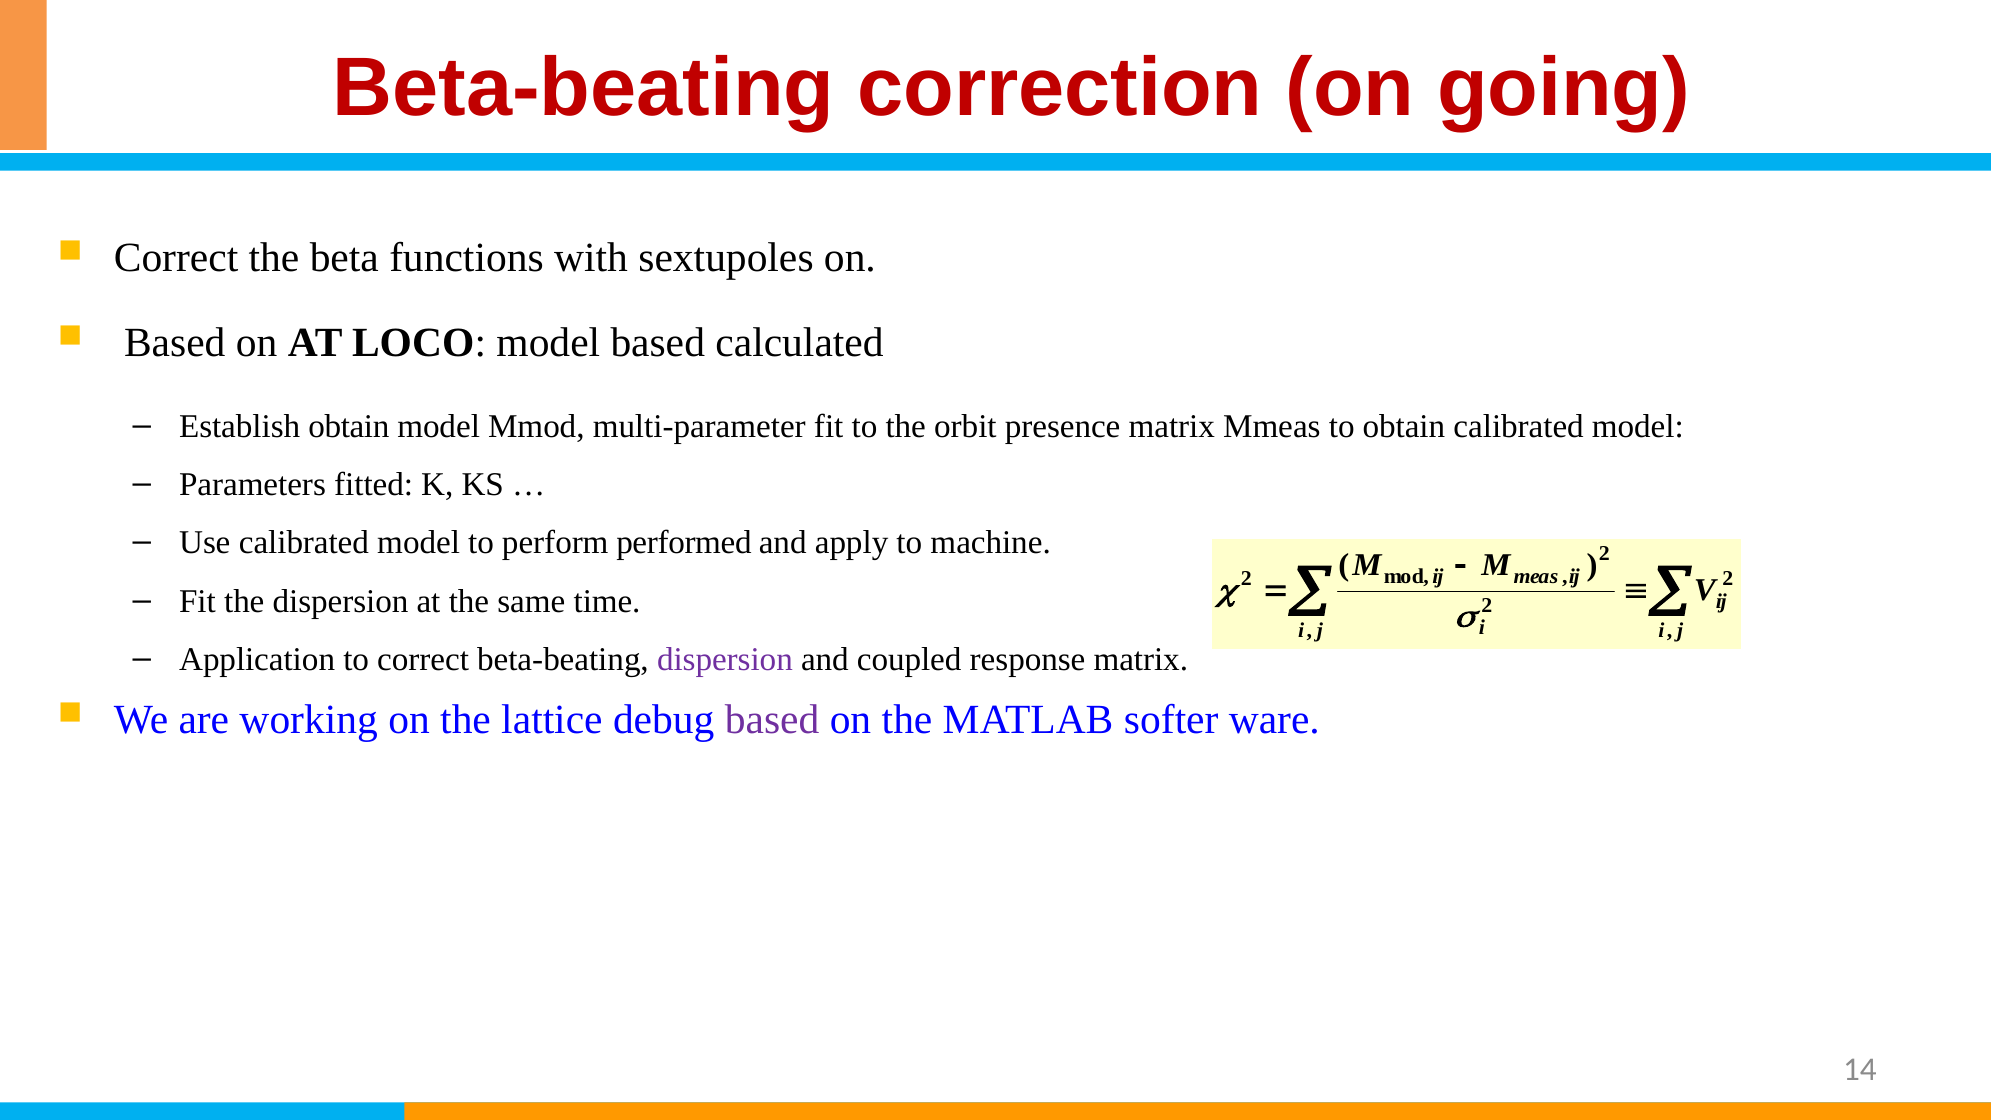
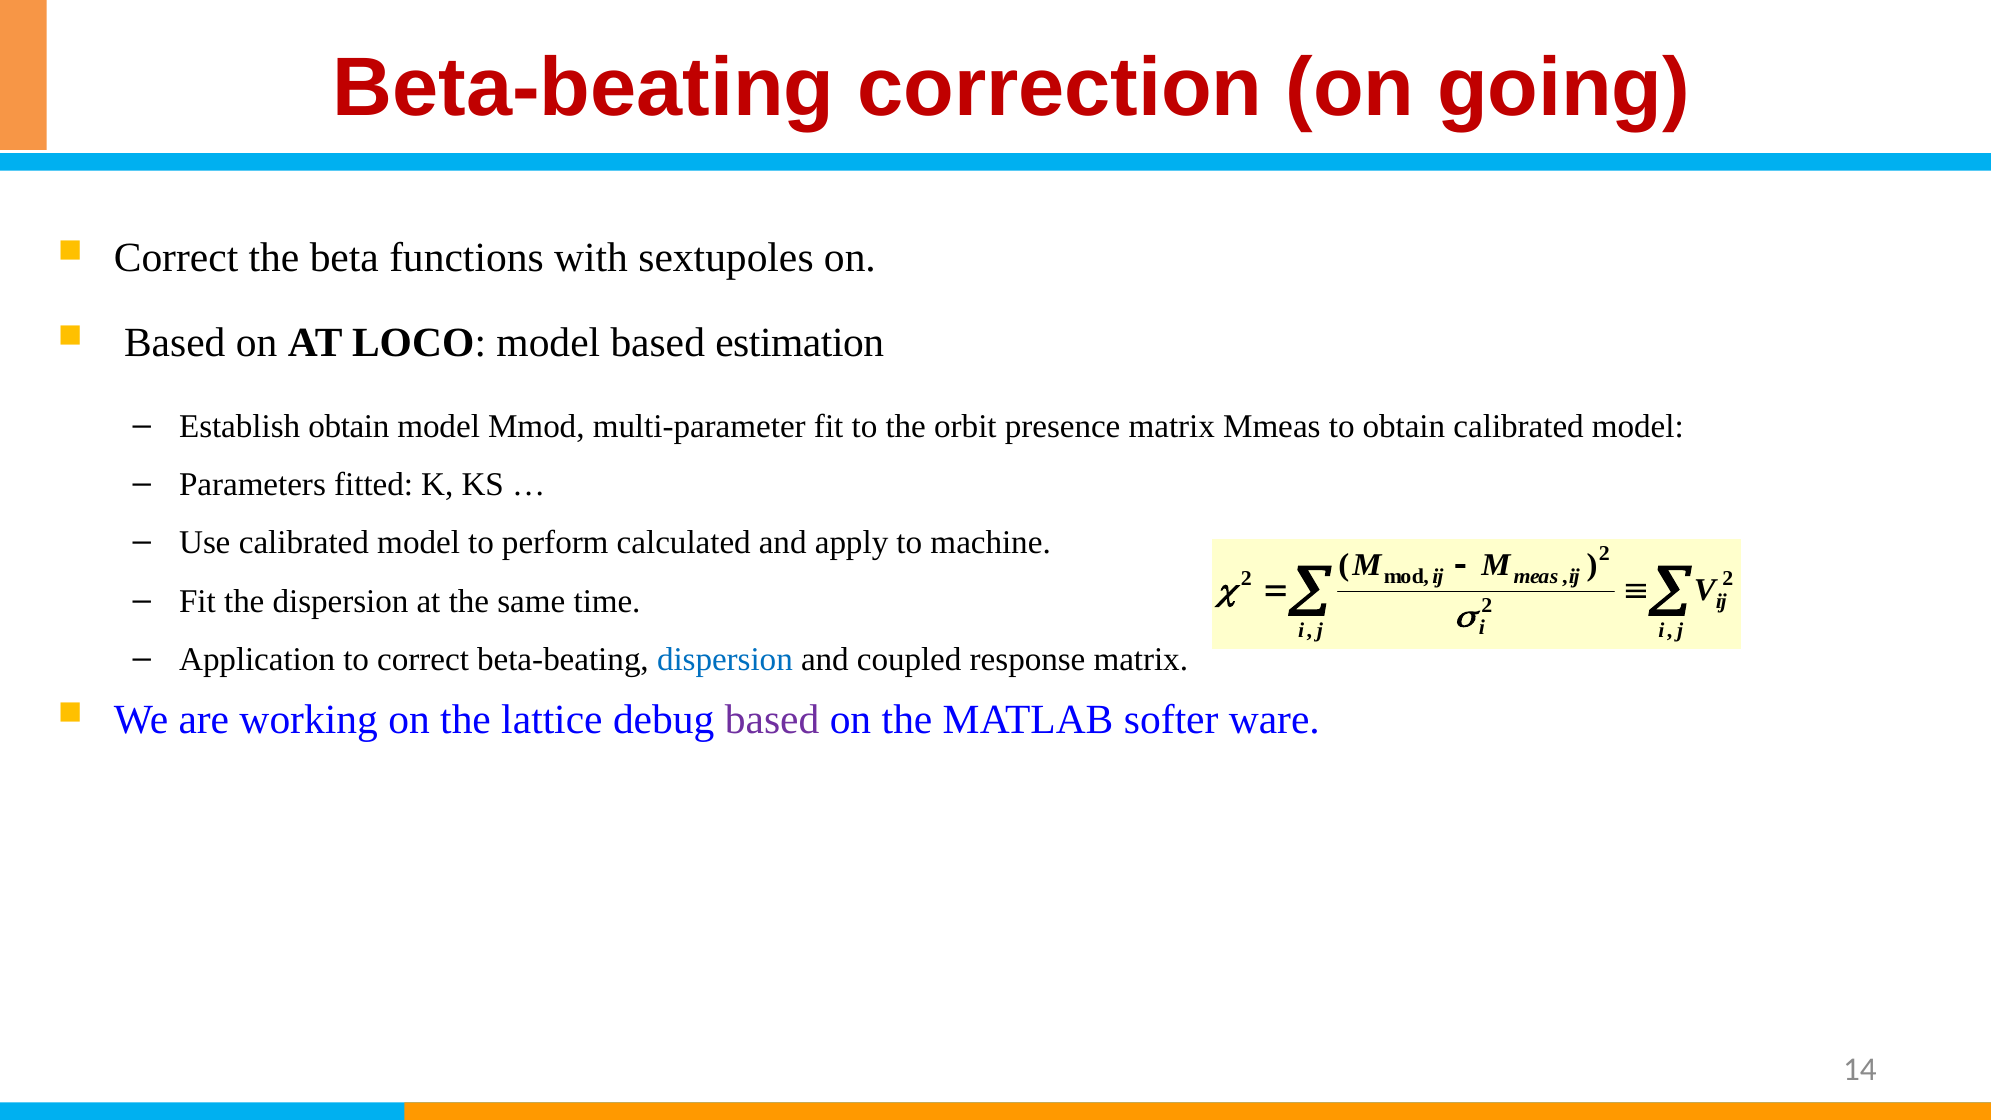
calculated: calculated -> estimation
performed: performed -> calculated
dispersion at (725, 659) colour: purple -> blue
